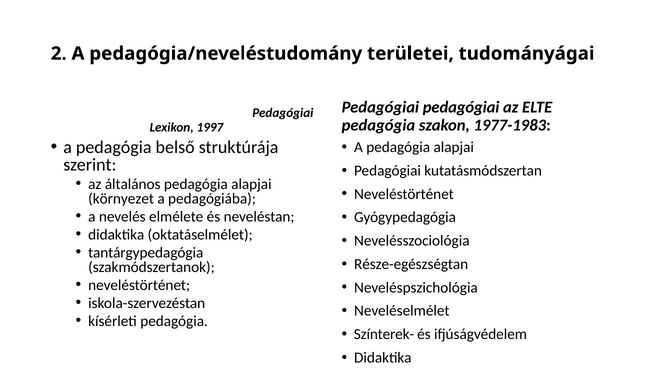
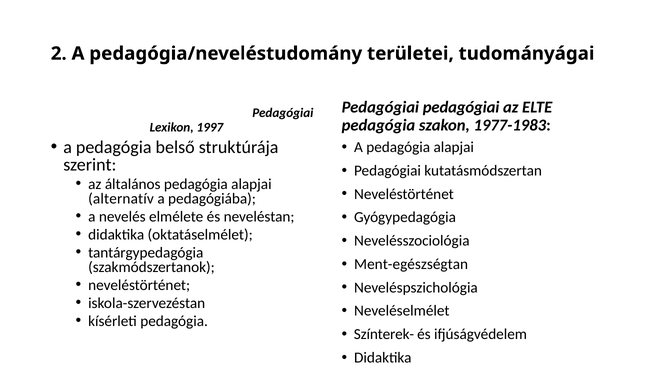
környezet: környezet -> alternatív
Része-egészségtan: Része-egészségtan -> Ment-egészségtan
